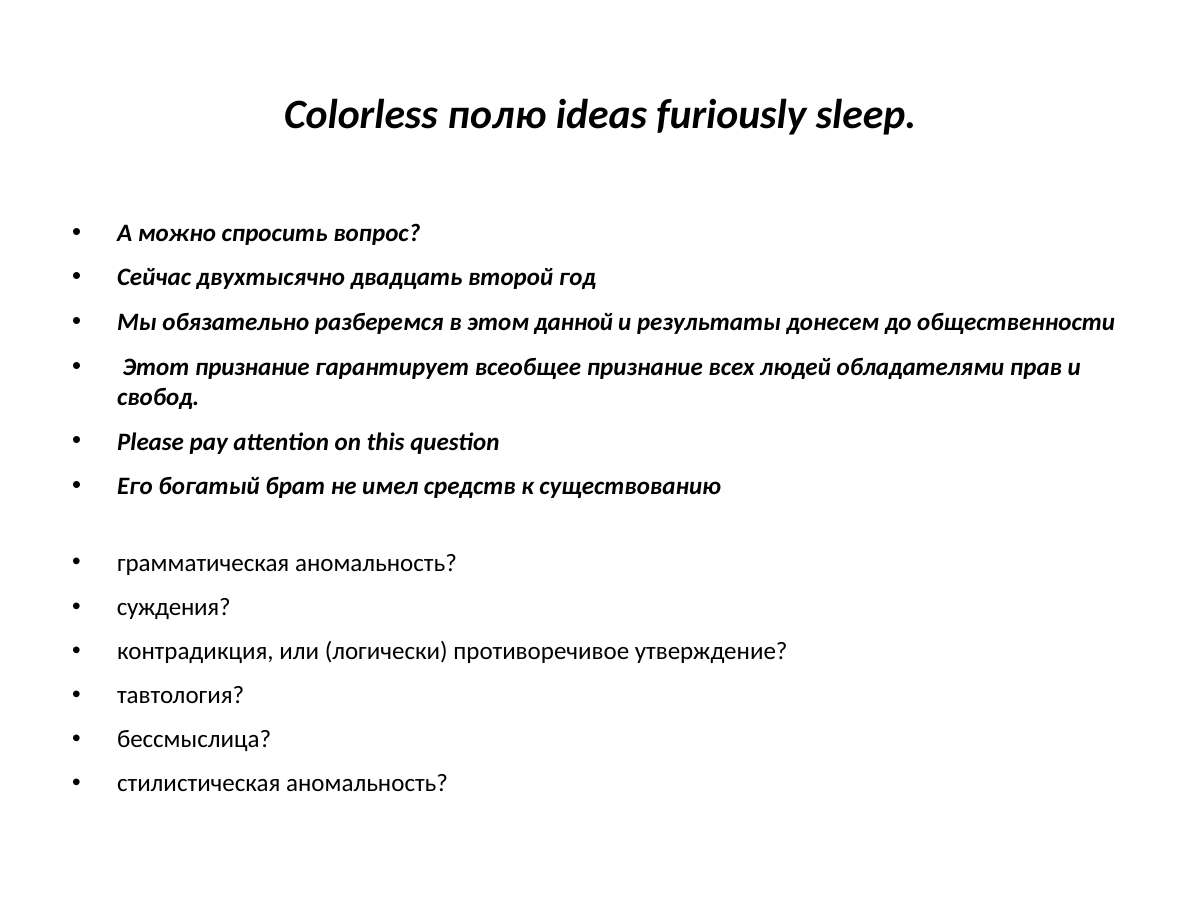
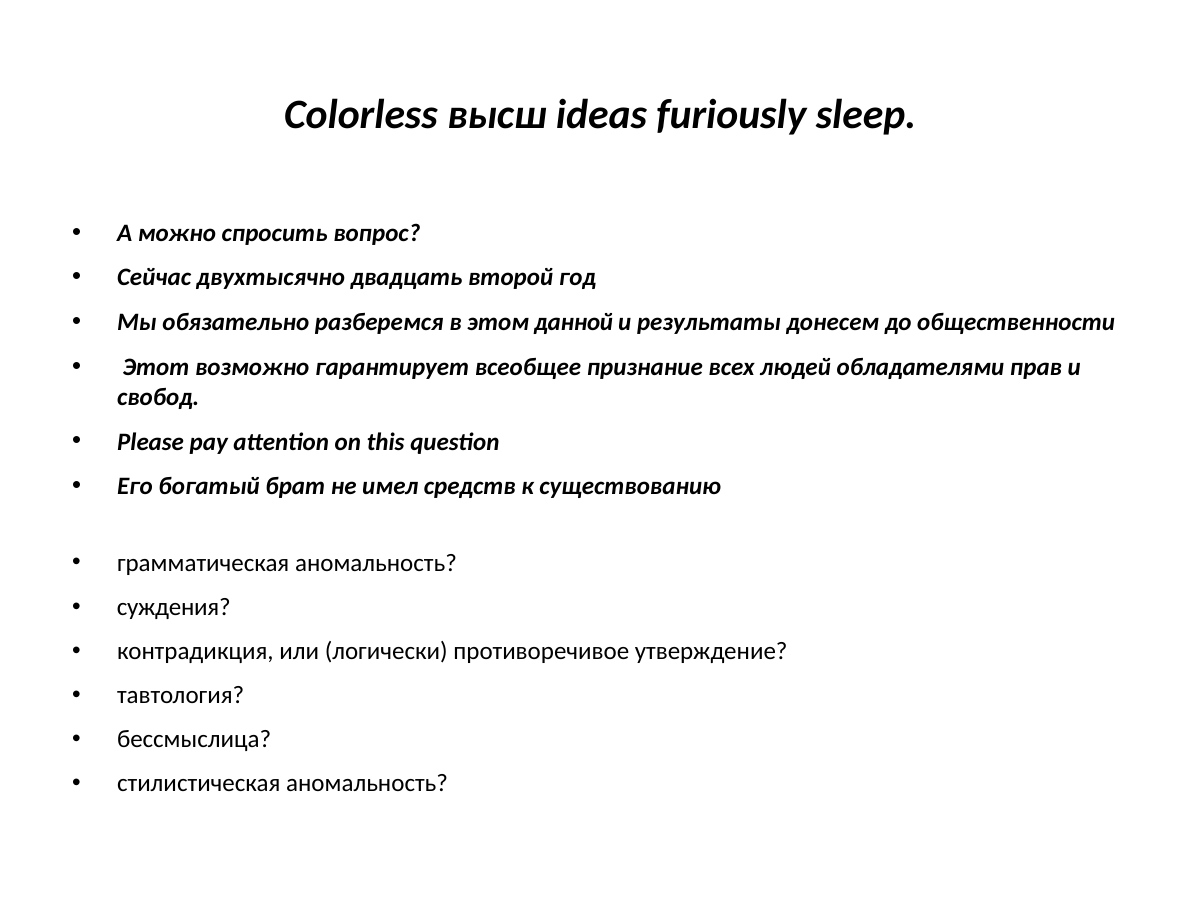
полю: полю -> высш
Этот признание: признание -> возможно
